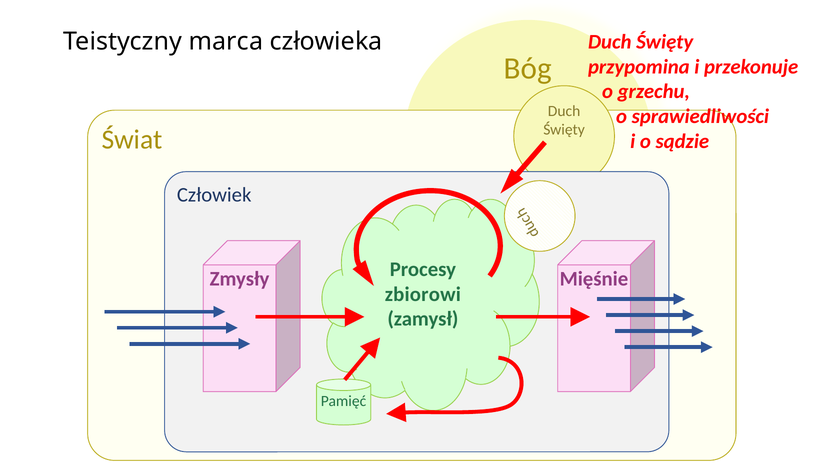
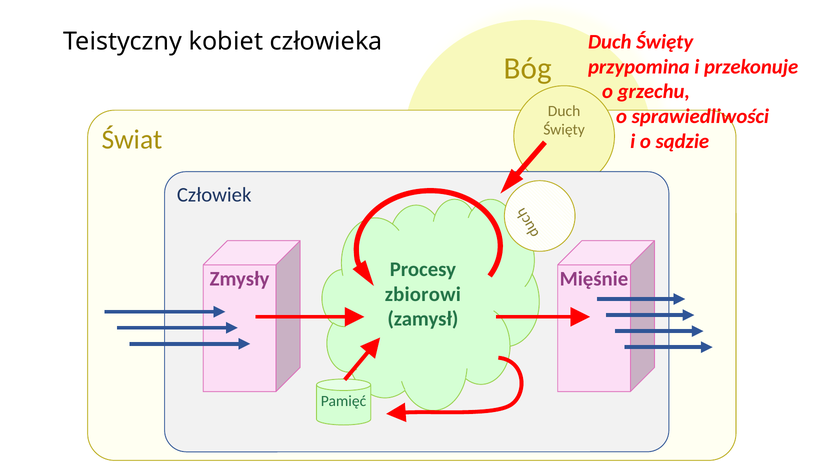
marca: marca -> kobiet
